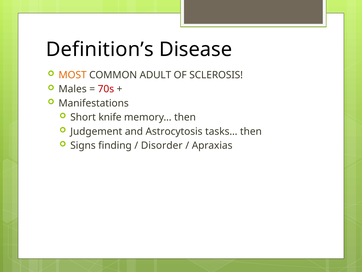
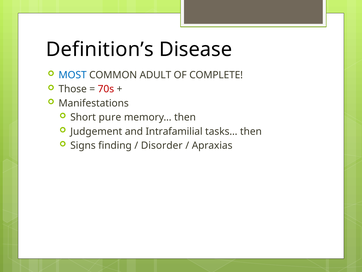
MOST colour: orange -> blue
SCLEROSIS: SCLEROSIS -> COMPLETE
Males: Males -> Those
knife: knife -> pure
Astrocytosis: Astrocytosis -> Intrafamilial
